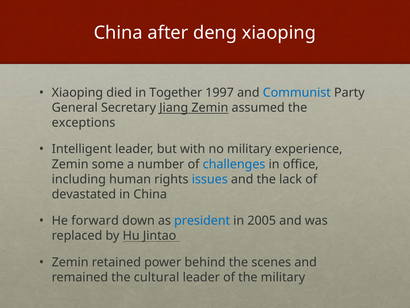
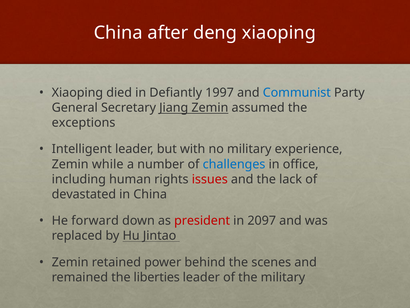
Together: Together -> Defiantly
some: some -> while
issues colour: blue -> red
president colour: blue -> red
2005: 2005 -> 2097
cultural: cultural -> liberties
